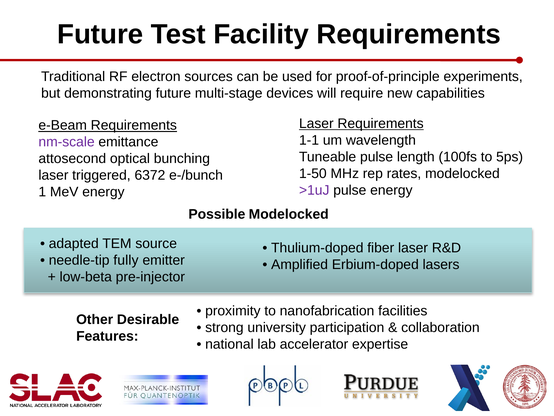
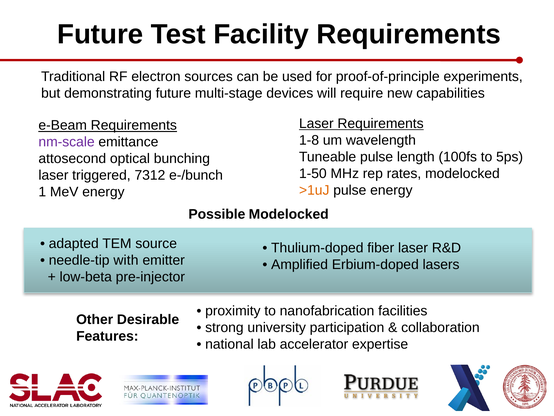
1-1: 1-1 -> 1-8
6372: 6372 -> 7312
>1uJ colour: purple -> orange
fully: fully -> with
